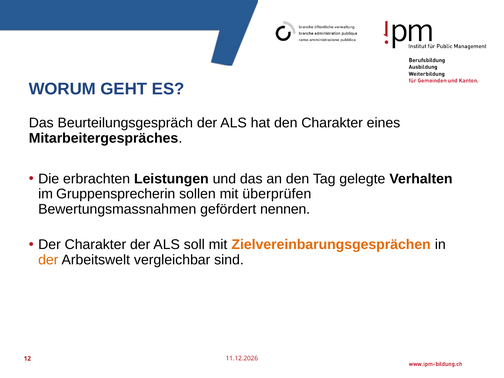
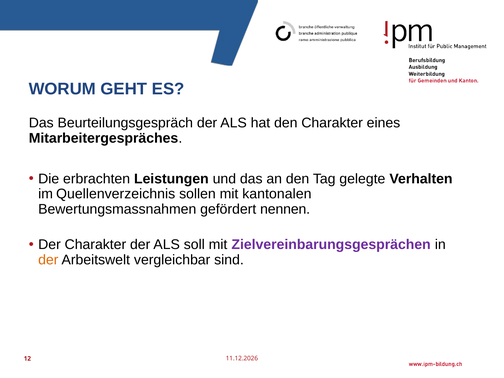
Gruppensprecherin: Gruppensprecherin -> Quellenverzeichnis
überprüfen: überprüfen -> kantonalen
Zielvereinbarungsgesprächen colour: orange -> purple
